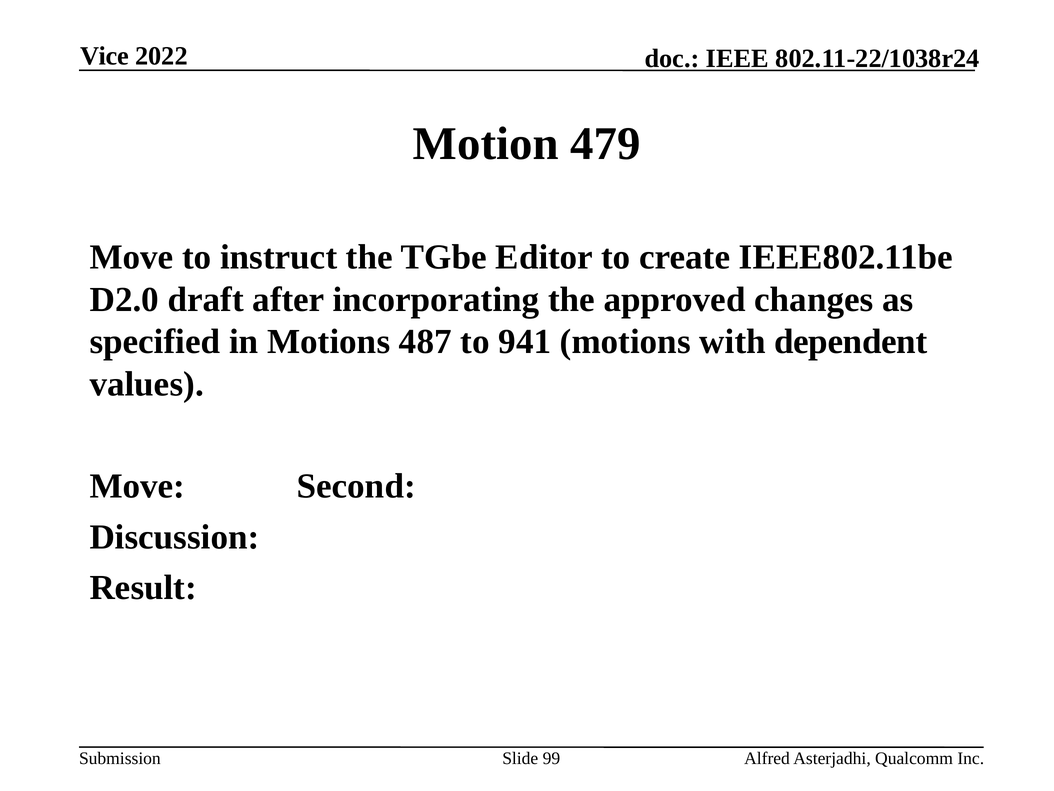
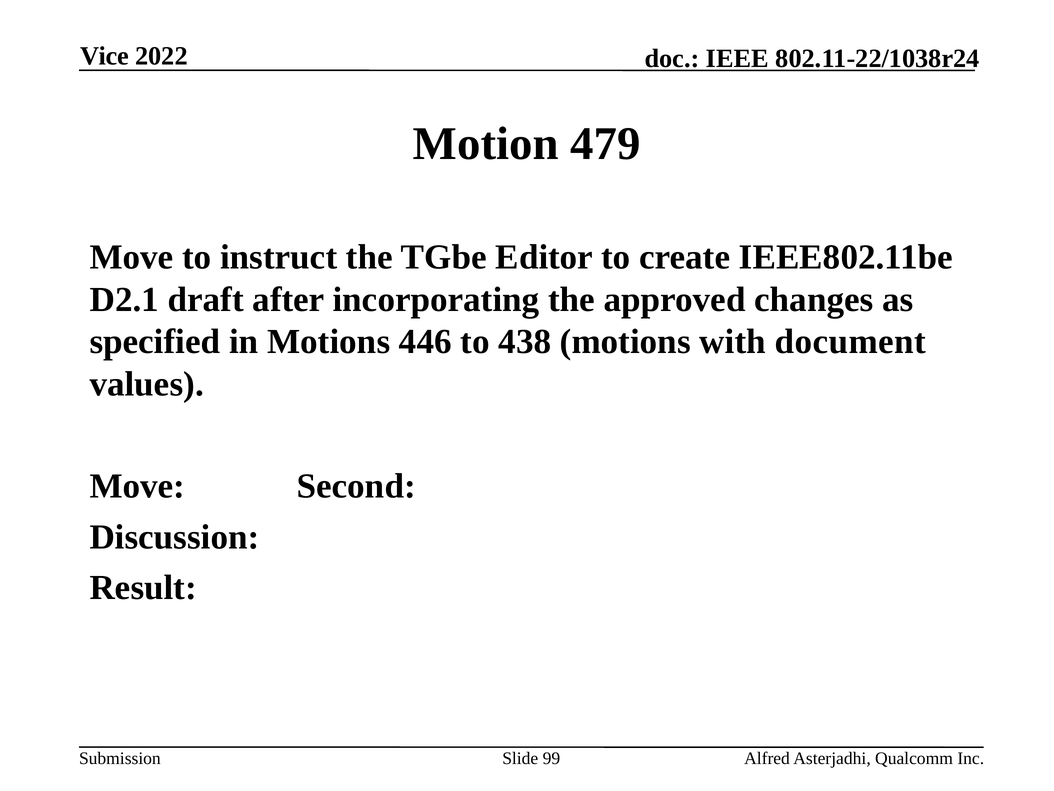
D2.0: D2.0 -> D2.1
487: 487 -> 446
941: 941 -> 438
dependent: dependent -> document
